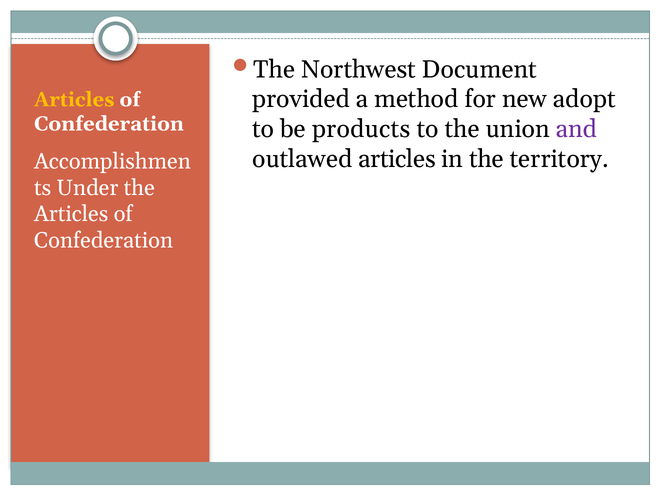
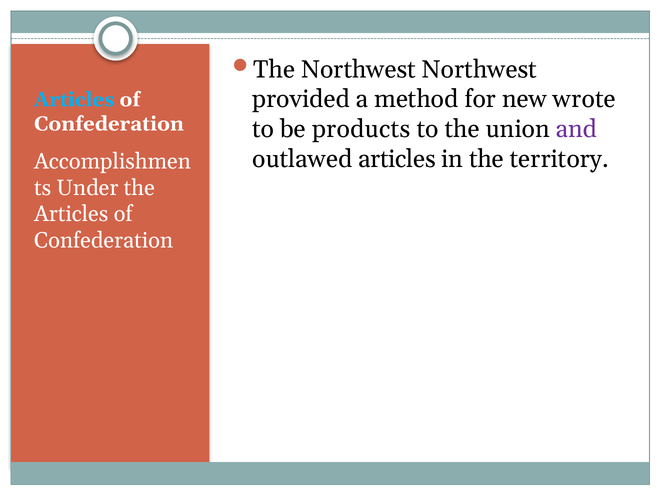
Northwest Document: Document -> Northwest
Articles at (74, 100) colour: yellow -> light blue
adopt: adopt -> wrote
